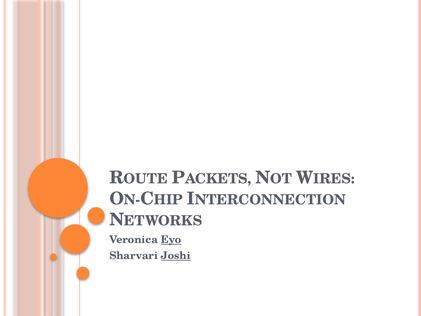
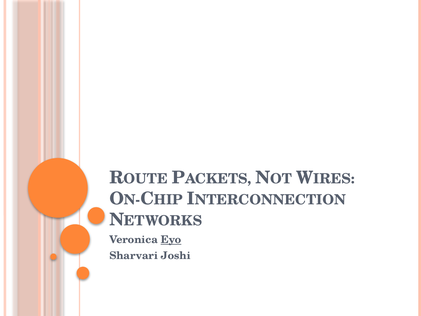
Joshi underline: present -> none
